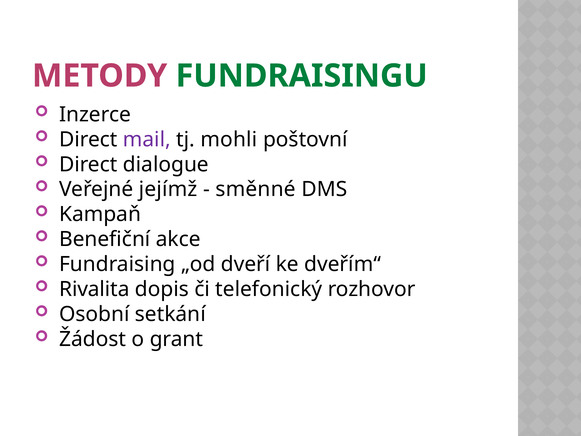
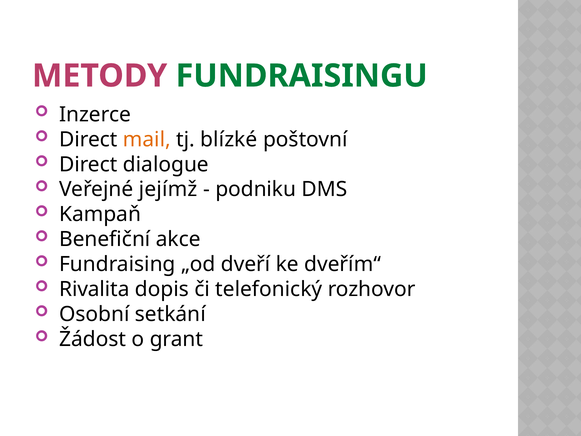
mail colour: purple -> orange
mohli: mohli -> blízké
směnné: směnné -> podniku
